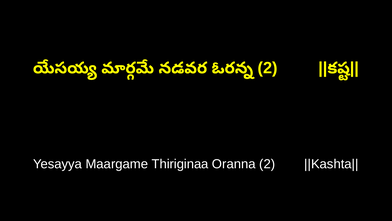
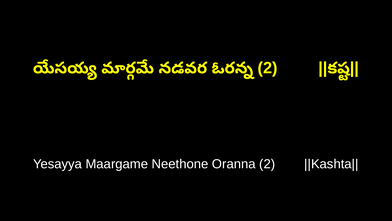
Thiriginaa: Thiriginaa -> Neethone
